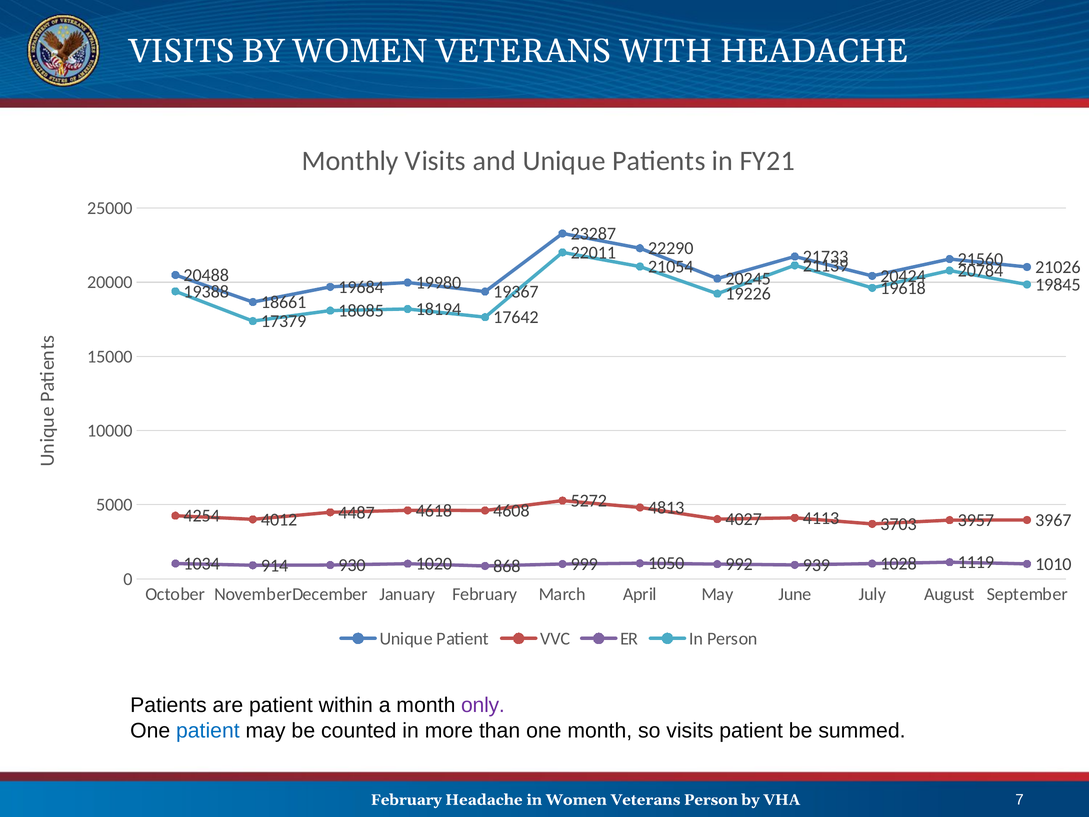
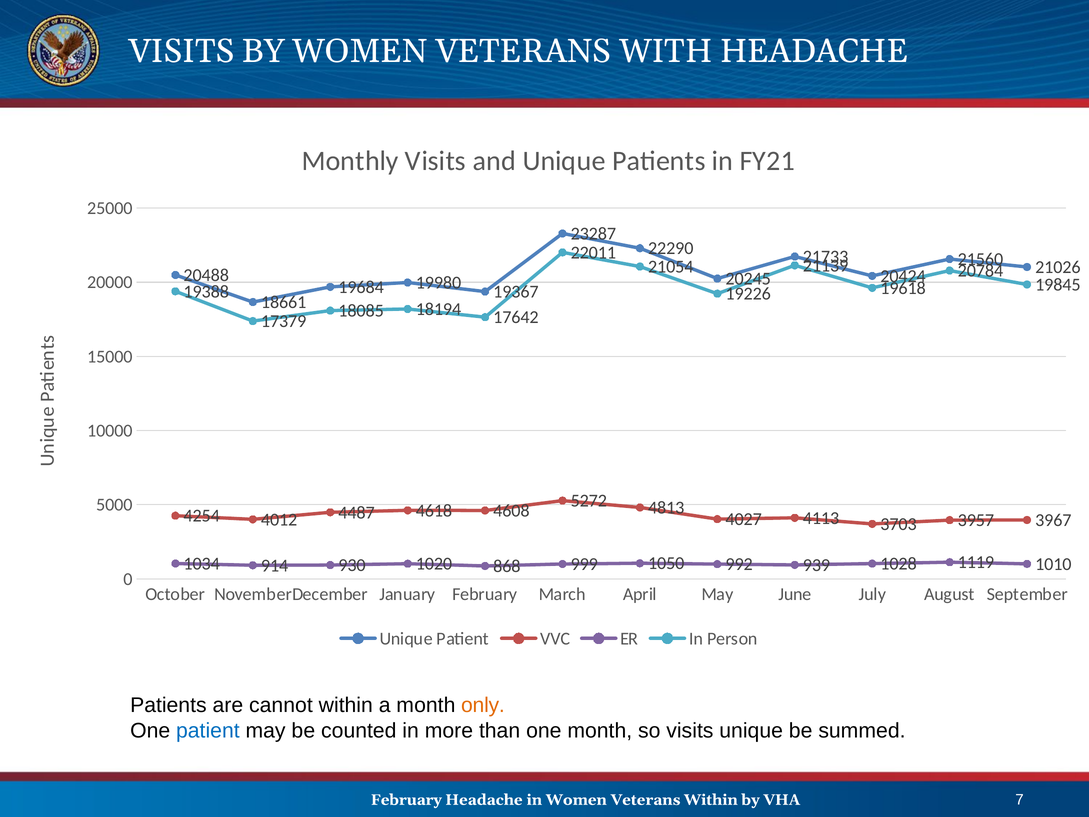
are patient: patient -> cannot
only colour: purple -> orange
visits patient: patient -> unique
Veterans Person: Person -> Within
